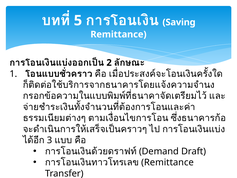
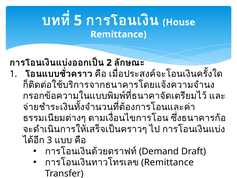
Saving: Saving -> House
